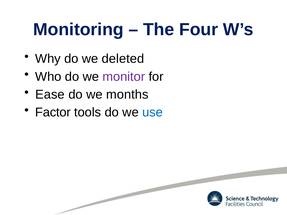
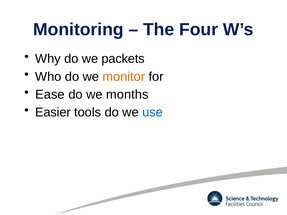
deleted: deleted -> packets
monitor colour: purple -> orange
Factor: Factor -> Easier
